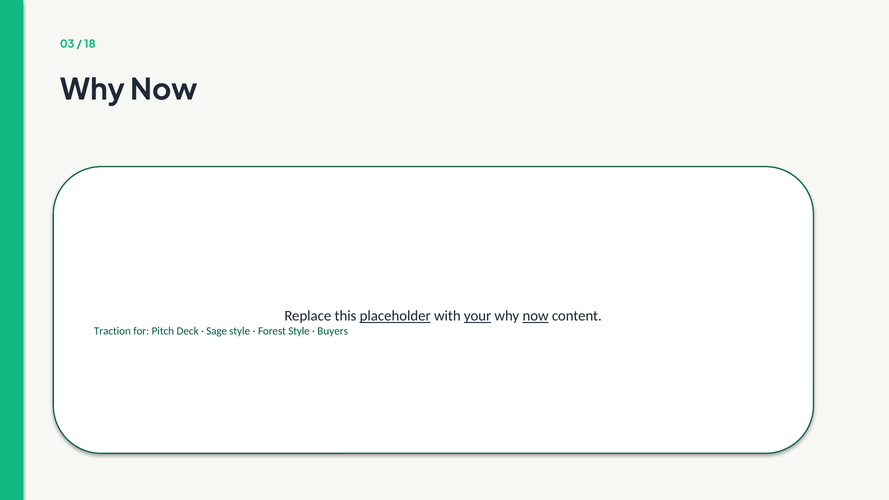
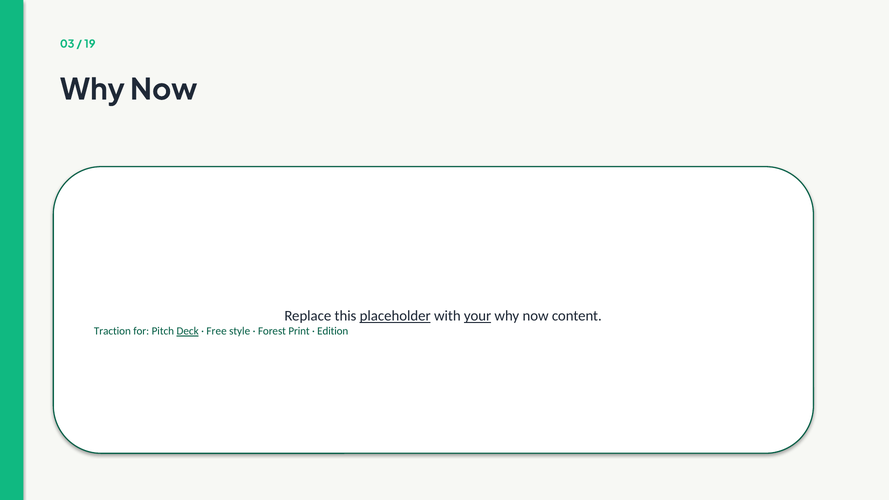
18: 18 -> 19
now at (536, 316) underline: present -> none
Deck underline: none -> present
Sage: Sage -> Free
Forest Style: Style -> Print
Buyers: Buyers -> Edition
